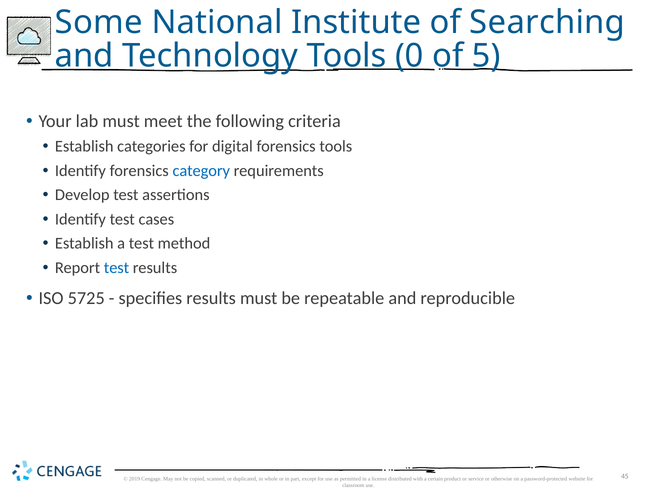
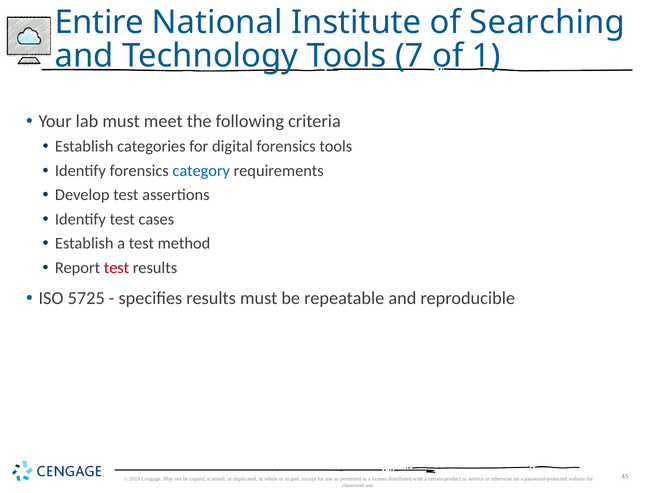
Some: Some -> Entire
0: 0 -> 7
5: 5 -> 1
test at (117, 267) colour: blue -> red
